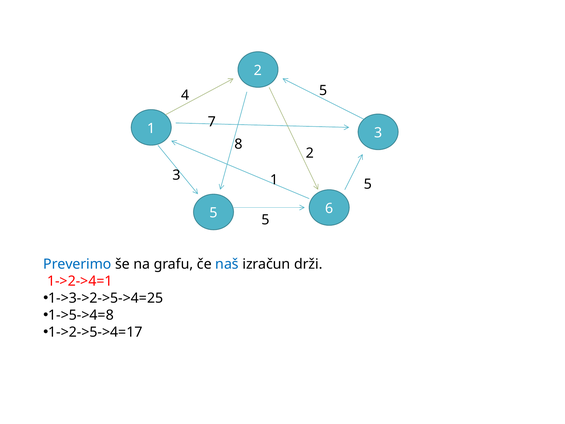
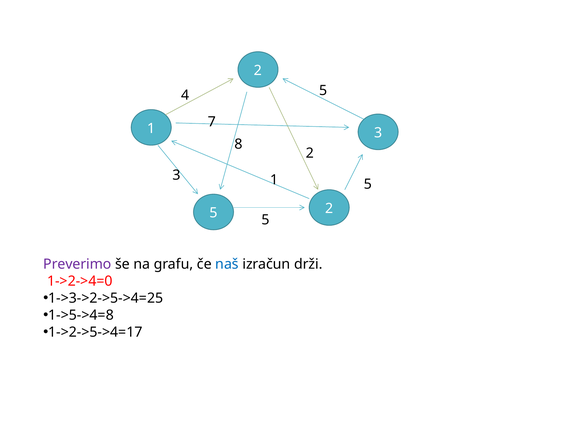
5 6: 6 -> 2
Preverimo colour: blue -> purple
1->2->4=1: 1->2->4=1 -> 1->2->4=0
